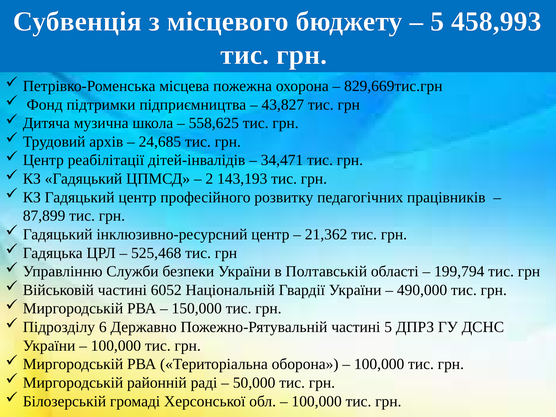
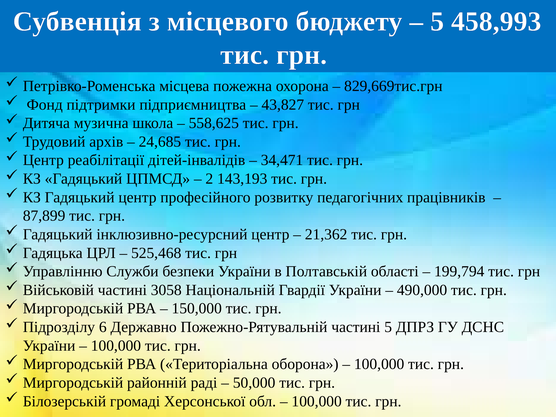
6052: 6052 -> 3058
